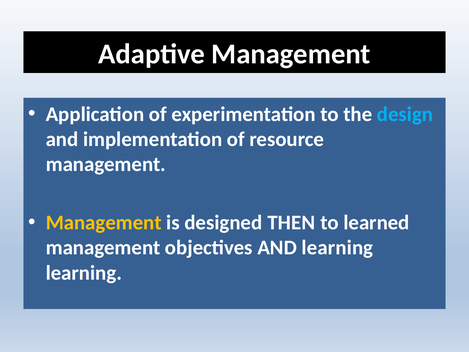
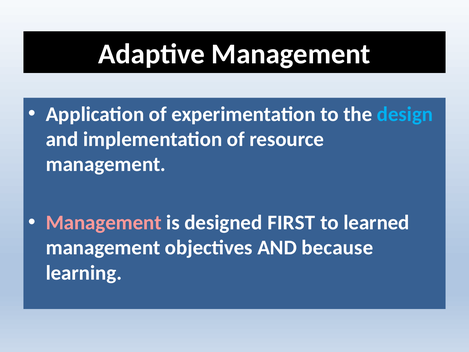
Management at (104, 223) colour: yellow -> pink
THEN: THEN -> FIRST
AND learning: learning -> because
